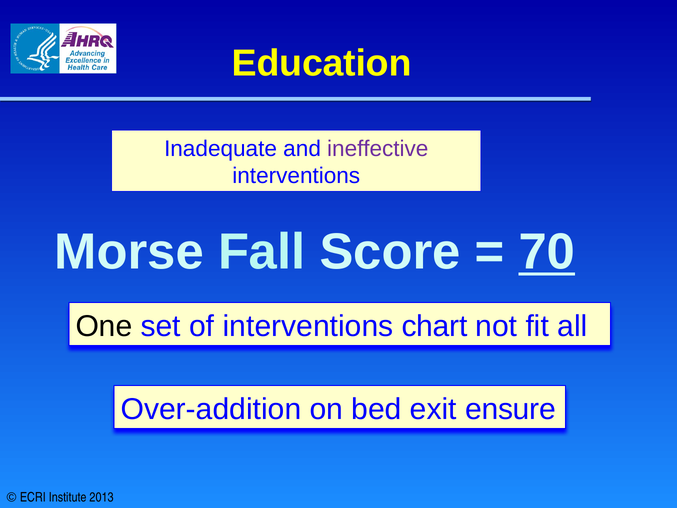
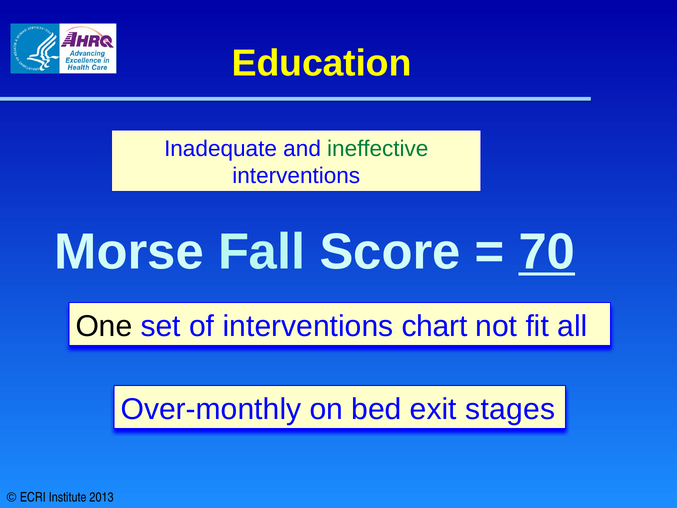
ineffective colour: purple -> green
Over-addition: Over-addition -> Over-monthly
ensure: ensure -> stages
